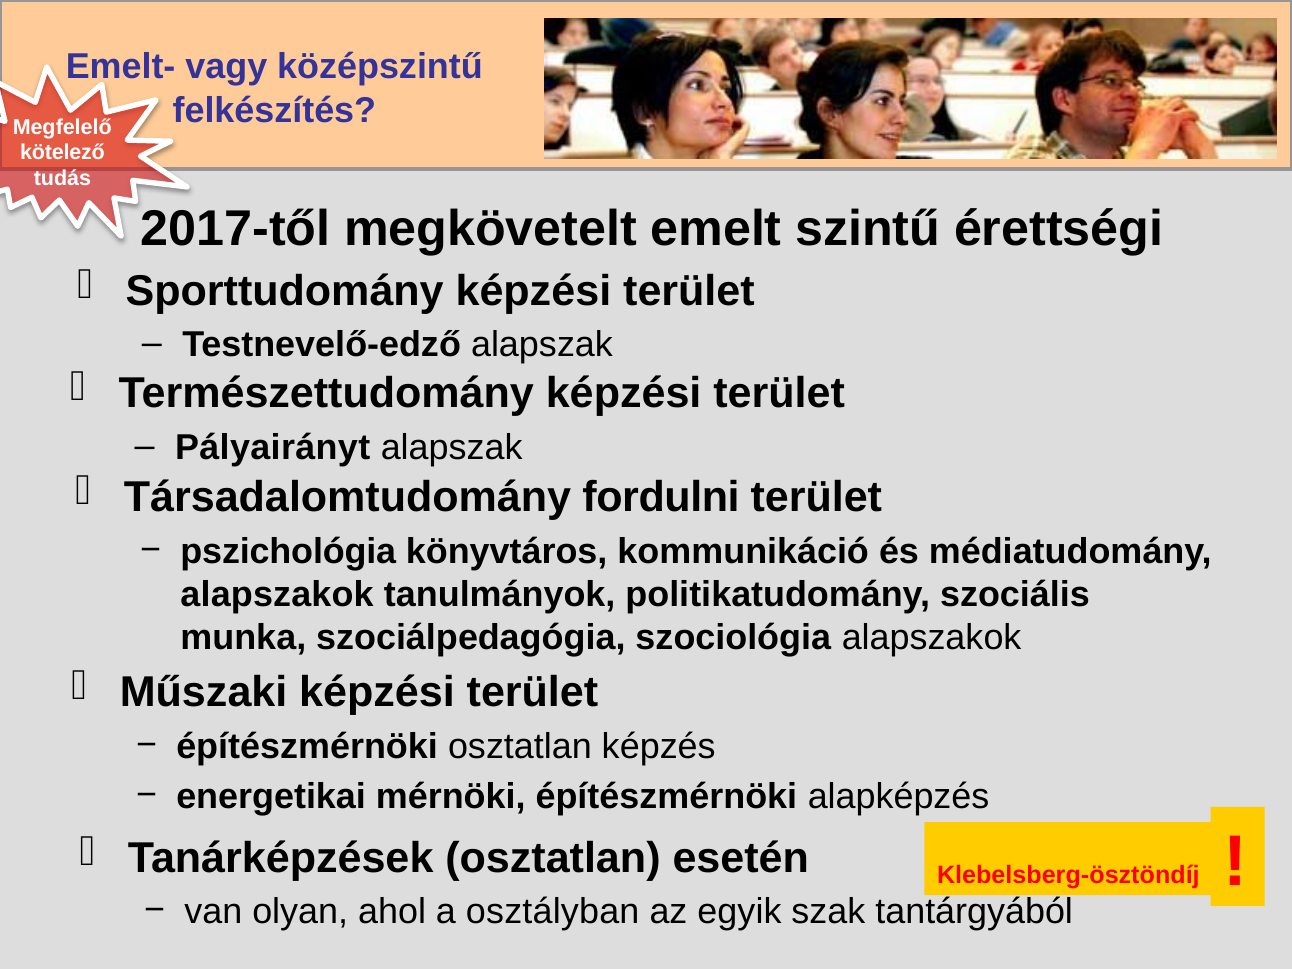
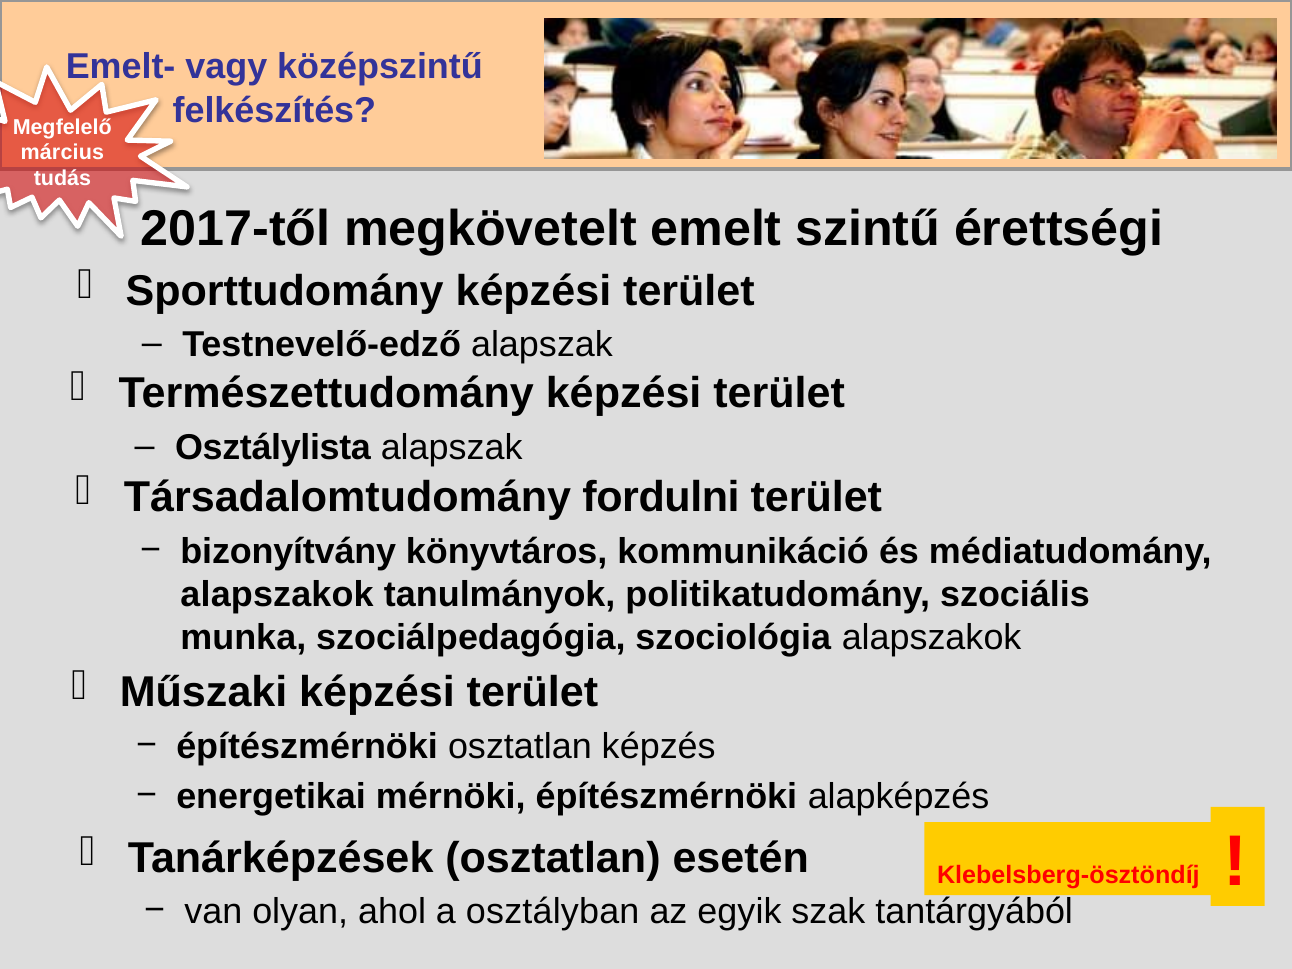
kötelező: kötelező -> március
Pályairányt: Pályairányt -> Osztálylista
pszichológia: pszichológia -> bizonyítvány
